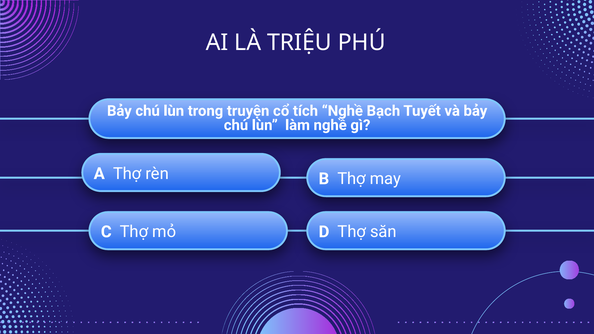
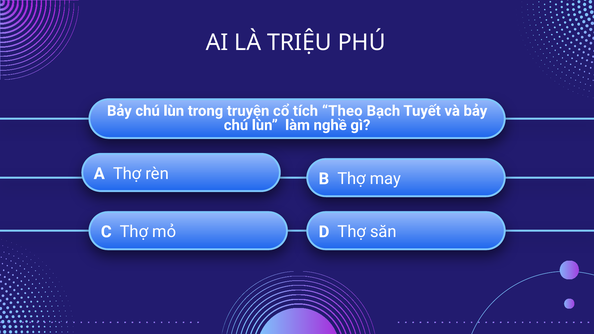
tích Nghề: Nghề -> Theo
